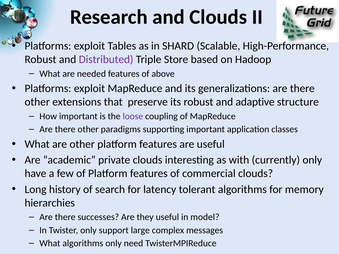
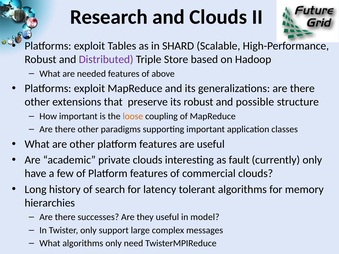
adaptive: adaptive -> possible
loose colour: purple -> orange
with: with -> fault
